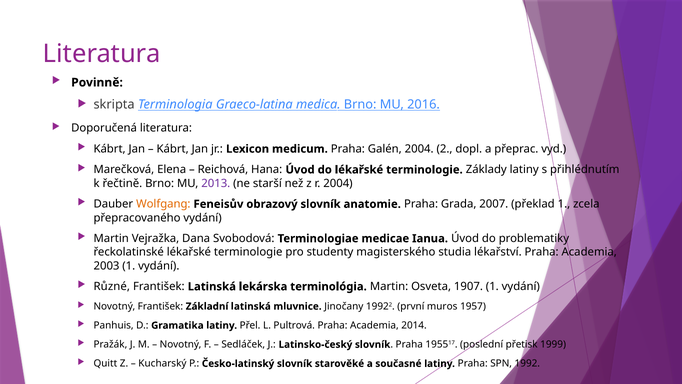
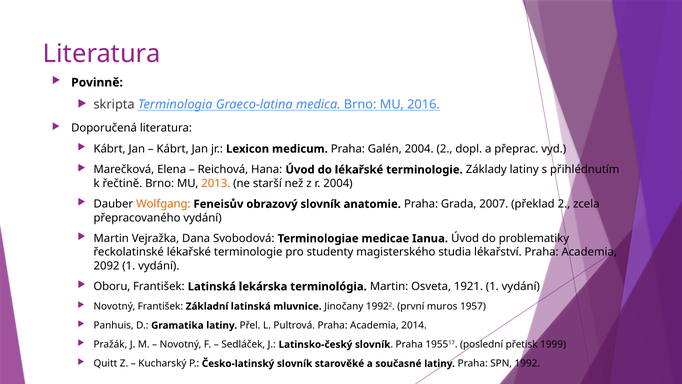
2013 colour: purple -> orange
překlad 1: 1 -> 2
2003: 2003 -> 2092
Různé: Různé -> Oboru
1907: 1907 -> 1921
